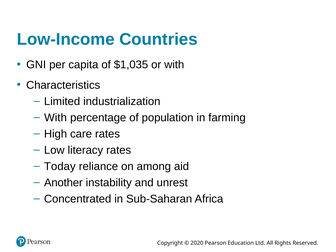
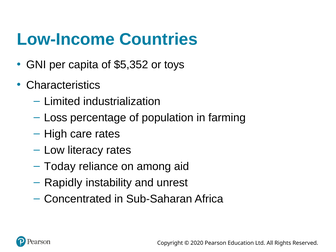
$1,035: $1,035 -> $5,352
or with: with -> toys
With at (56, 118): With -> Loss
Another: Another -> Rapidly
